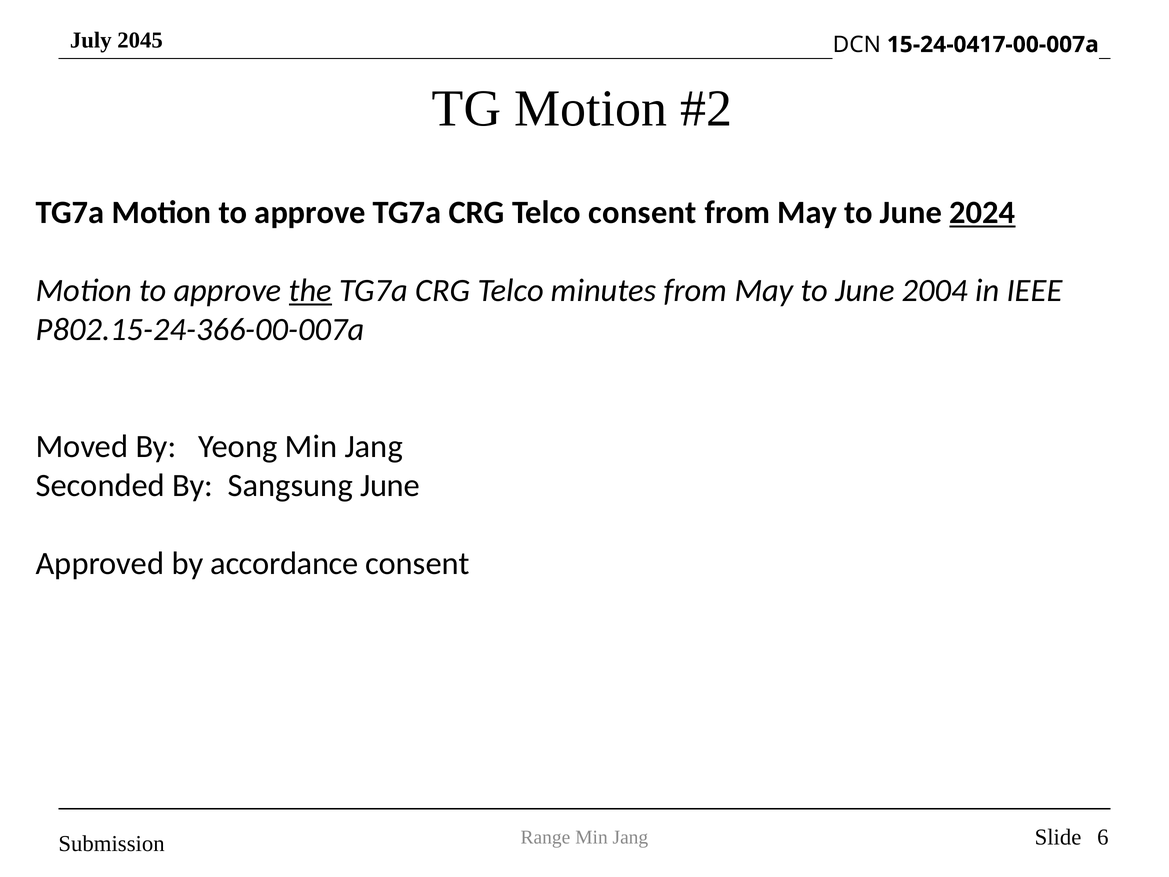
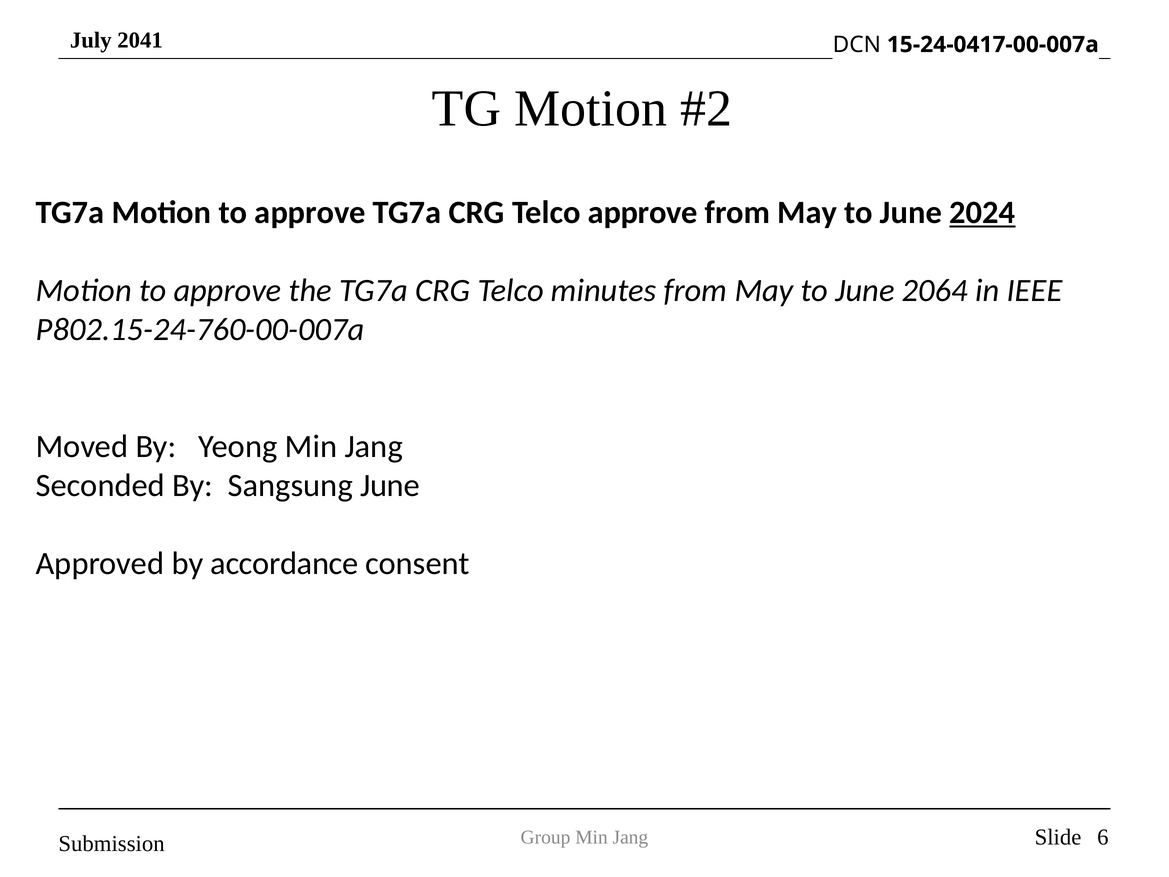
2045: 2045 -> 2041
Telco consent: consent -> approve
the underline: present -> none
2004: 2004 -> 2064
P802.15-24-366-00-007a: P802.15-24-366-00-007a -> P802.15-24-760-00-007a
Range: Range -> Group
